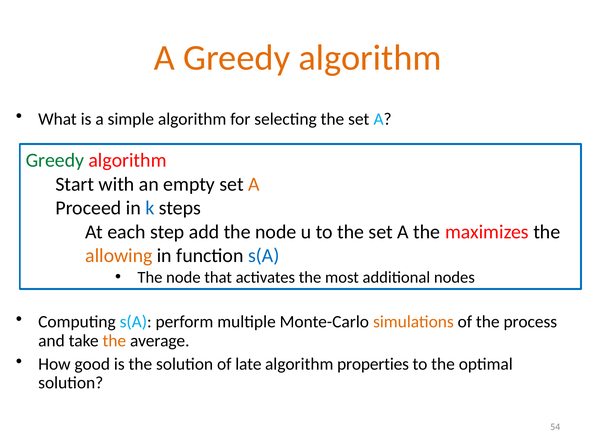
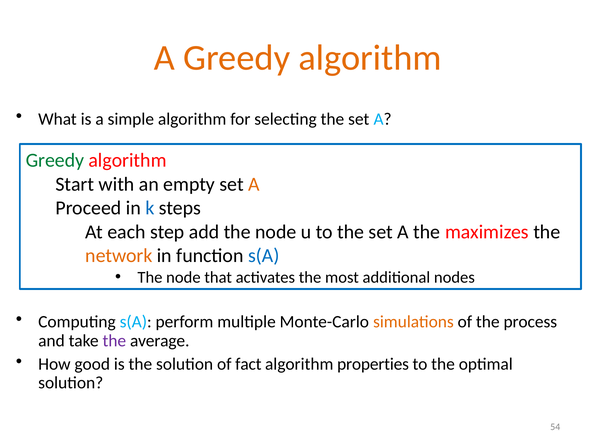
allowing: allowing -> network
the at (114, 341) colour: orange -> purple
late: late -> fact
